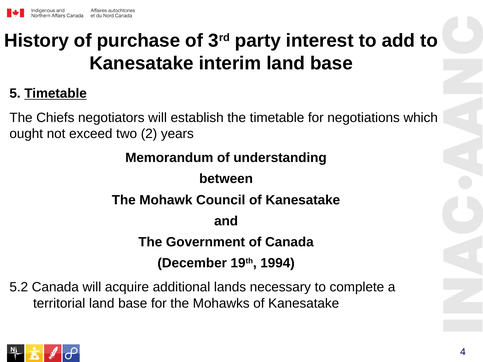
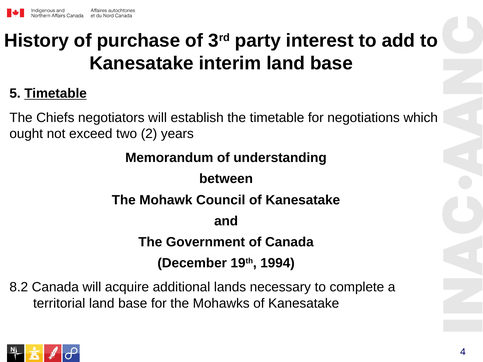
5.2: 5.2 -> 8.2
